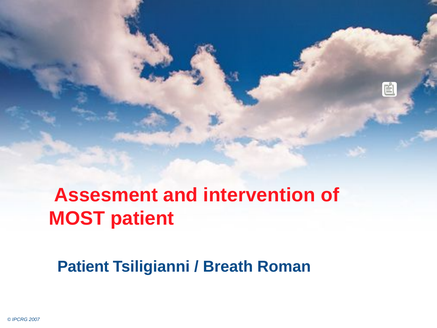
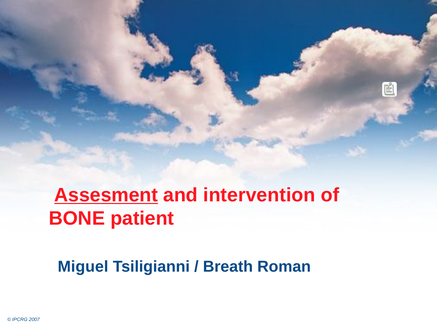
Assesment underline: none -> present
MOST: MOST -> BONE
Patient at (83, 266): Patient -> Miguel
